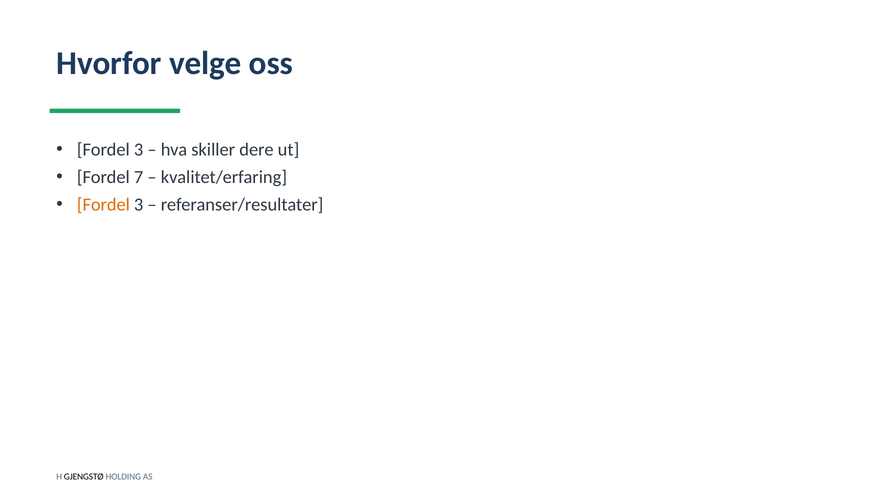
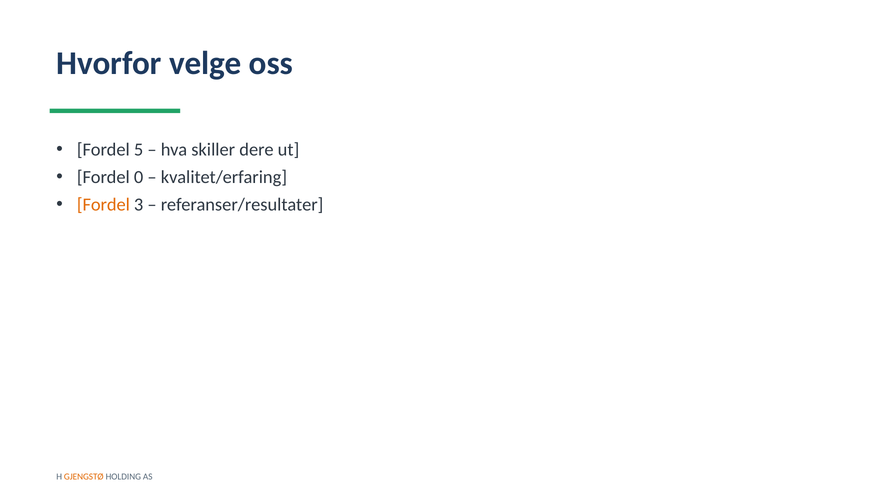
3 at (139, 150): 3 -> 5
7: 7 -> 0
GJENGSTØ colour: black -> orange
